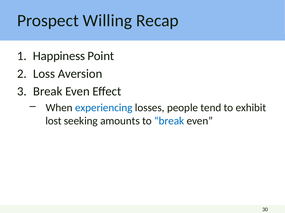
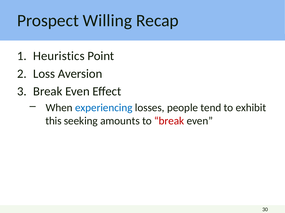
Happiness: Happiness -> Heuristics
lost: lost -> this
break at (169, 121) colour: blue -> red
